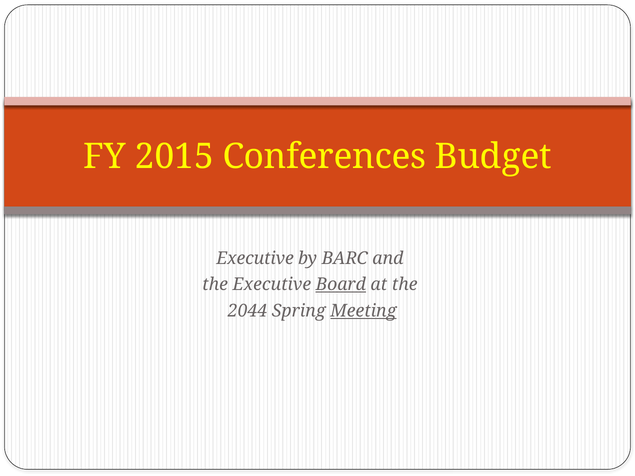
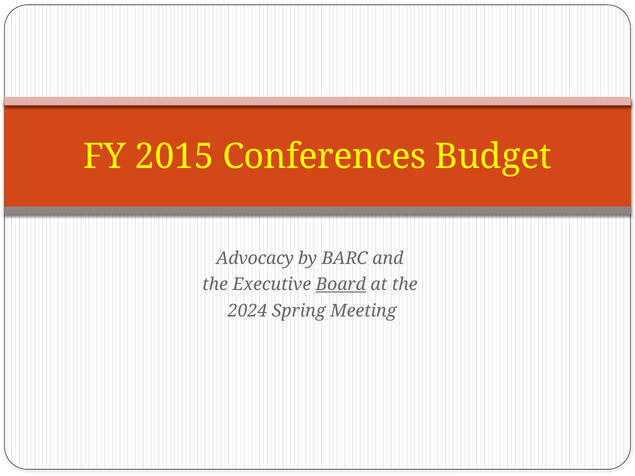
Executive at (255, 258): Executive -> Advocacy
2044: 2044 -> 2024
Meeting underline: present -> none
